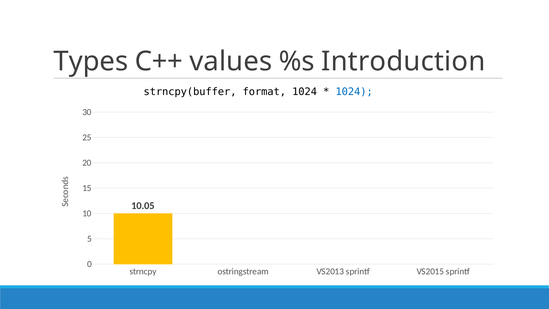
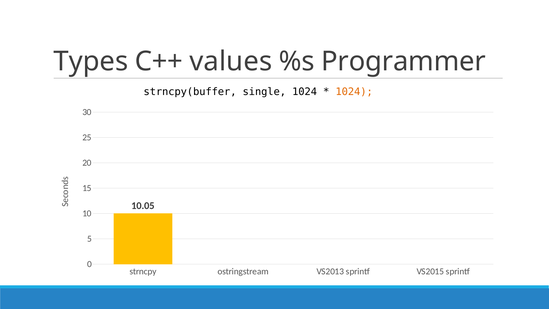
Introduction: Introduction -> Programmer
format: format -> single
1024 at (354, 92) colour: blue -> orange
